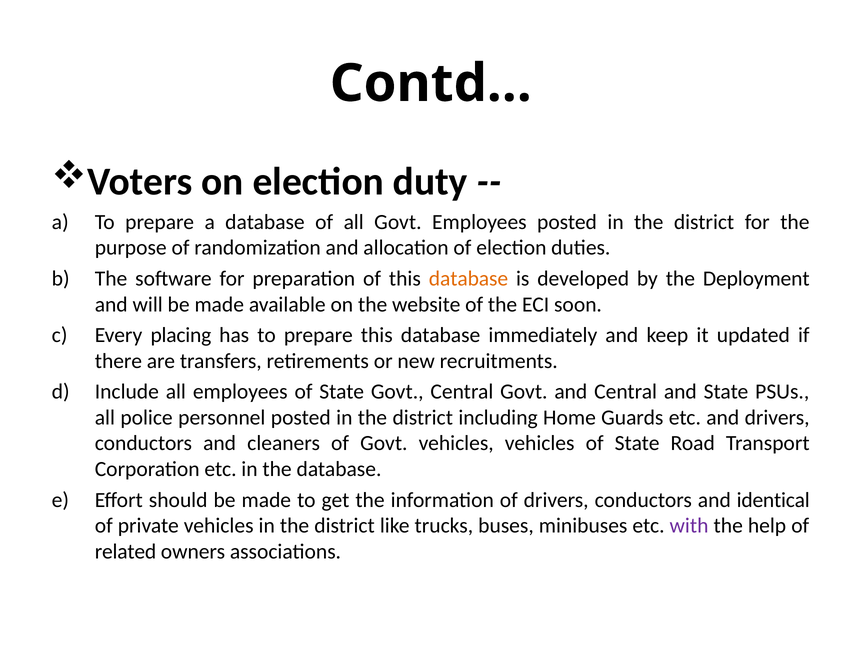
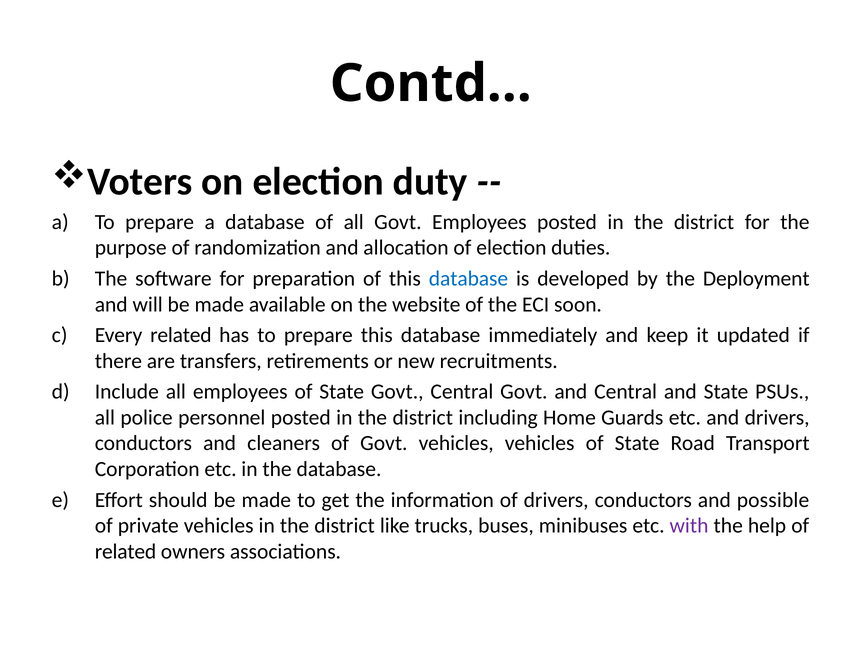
database at (468, 278) colour: orange -> blue
Every placing: placing -> related
identical: identical -> possible
